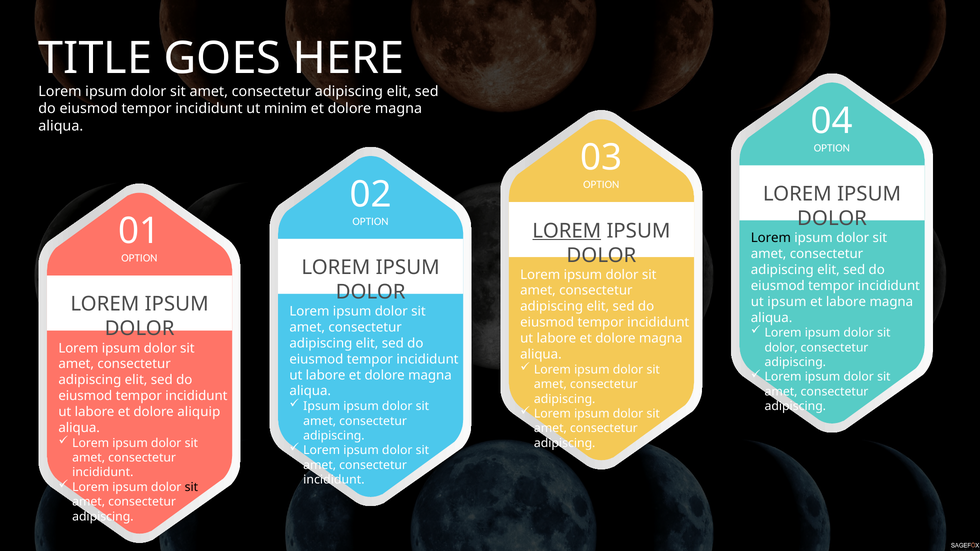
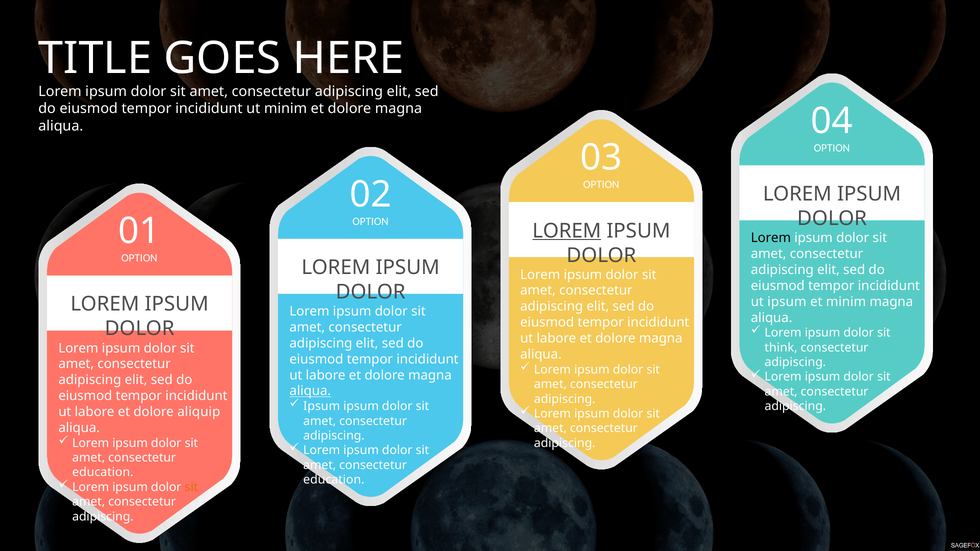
et labore: labore -> minim
dolor at (781, 348): dolor -> think
aliqua at (310, 391) underline: none -> present
incididunt at (103, 473): incididunt -> education
incididunt at (334, 480): incididunt -> education
sit at (191, 487) colour: black -> orange
